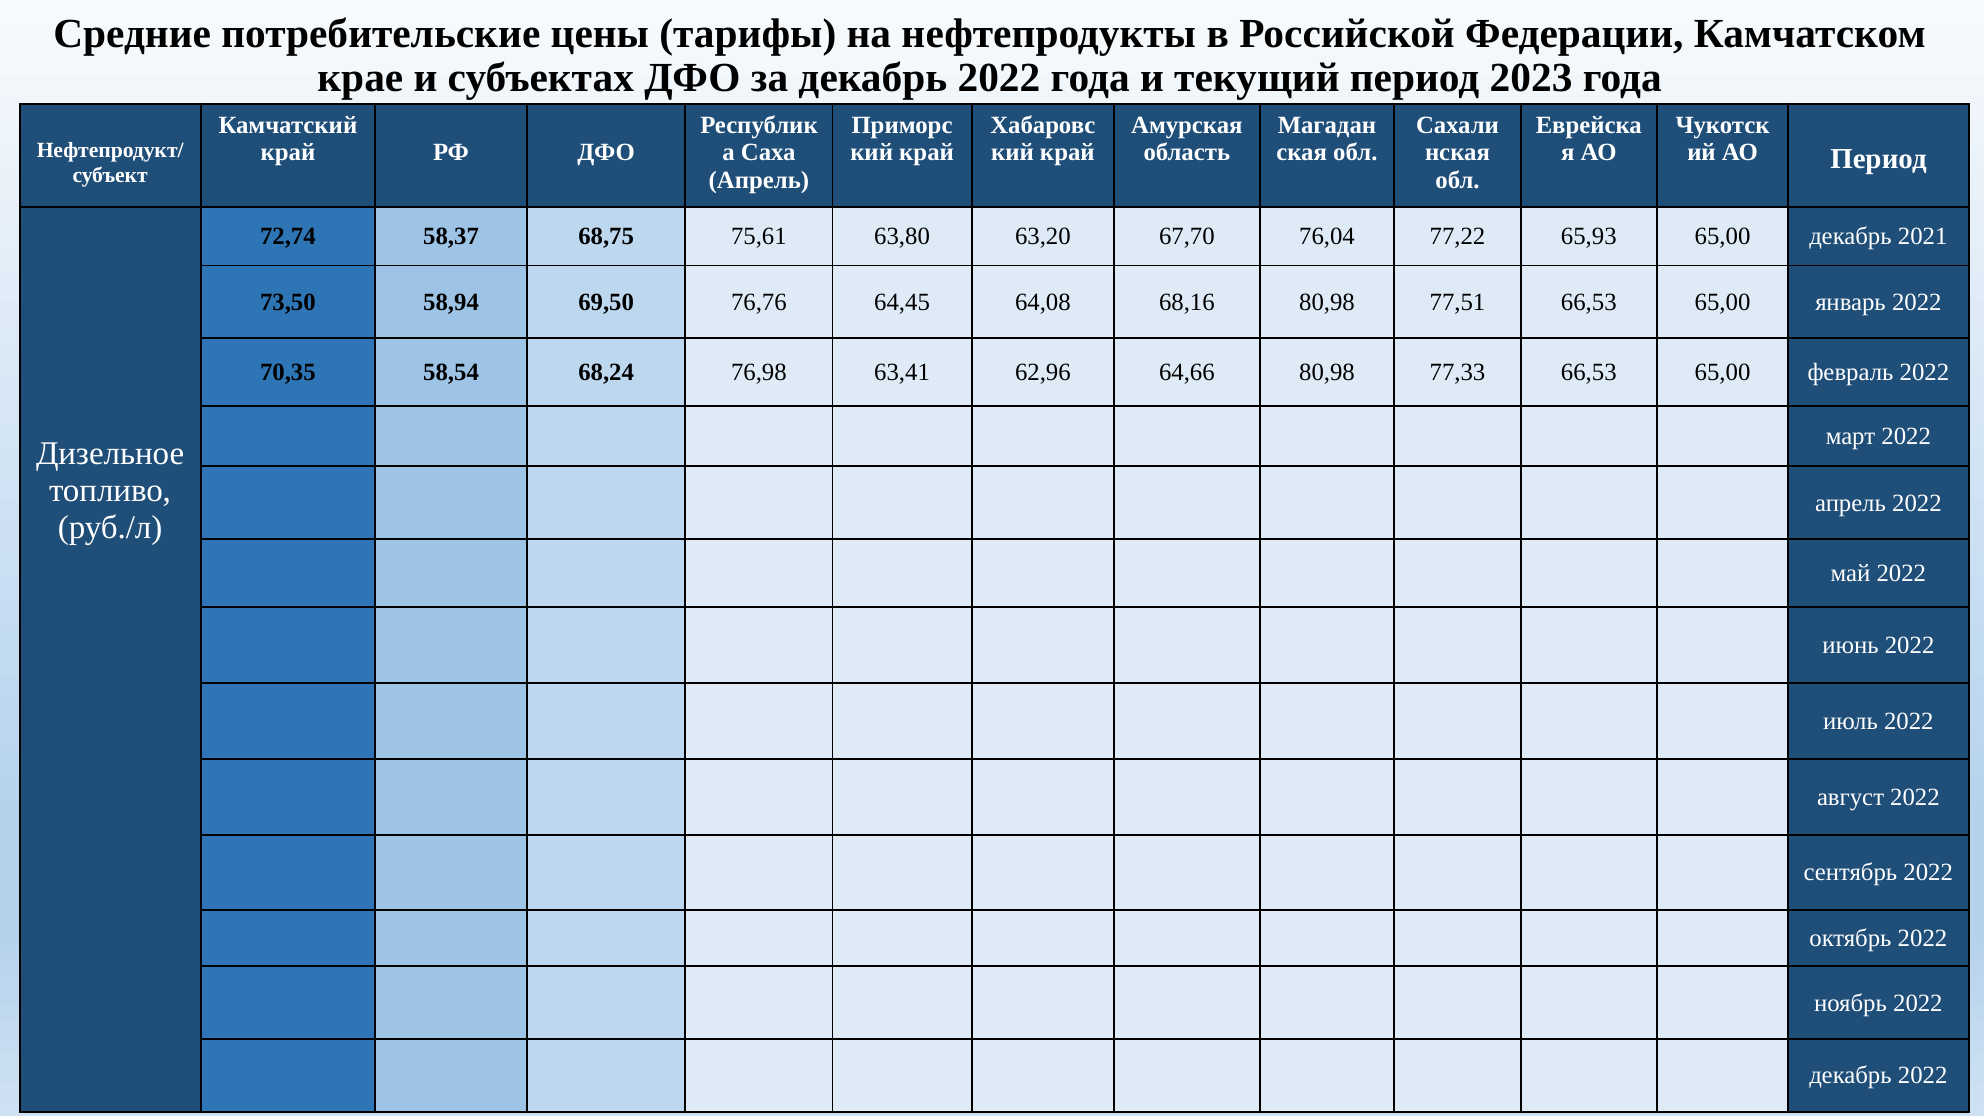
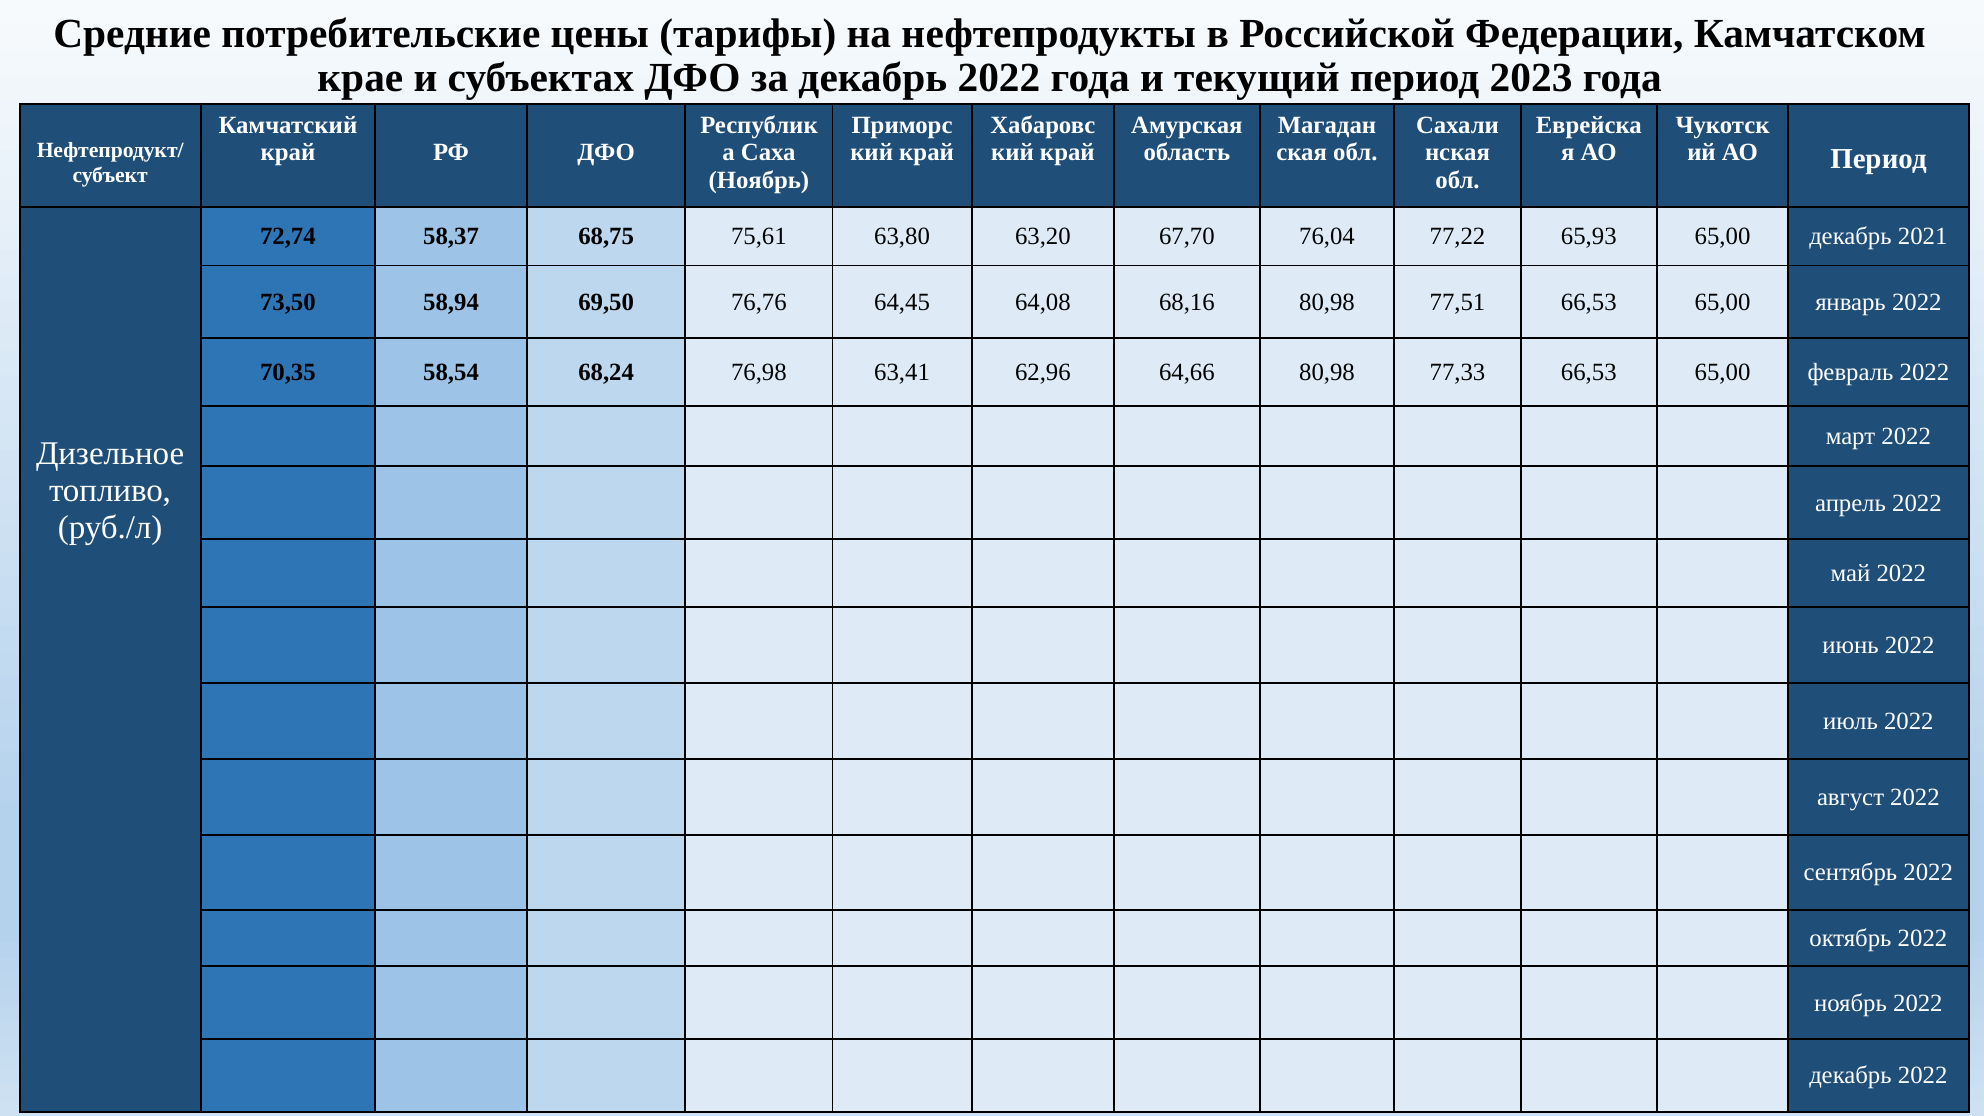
Апрель at (759, 180): Апрель -> Ноябрь
